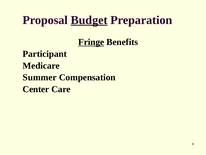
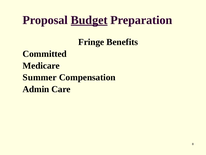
Fringe underline: present -> none
Participant: Participant -> Committed
Center: Center -> Admin
